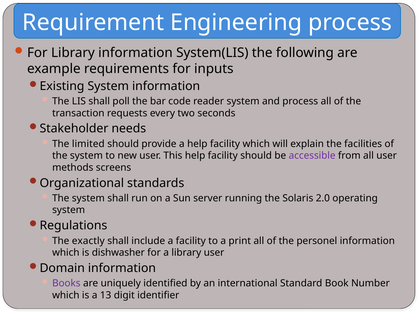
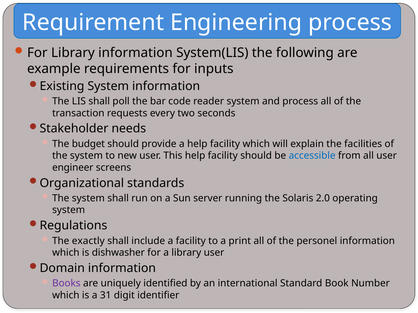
limited: limited -> budget
accessible colour: purple -> blue
methods: methods -> engineer
13: 13 -> 31
